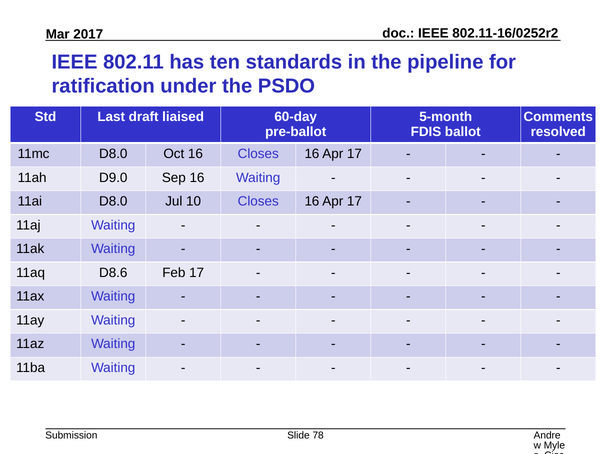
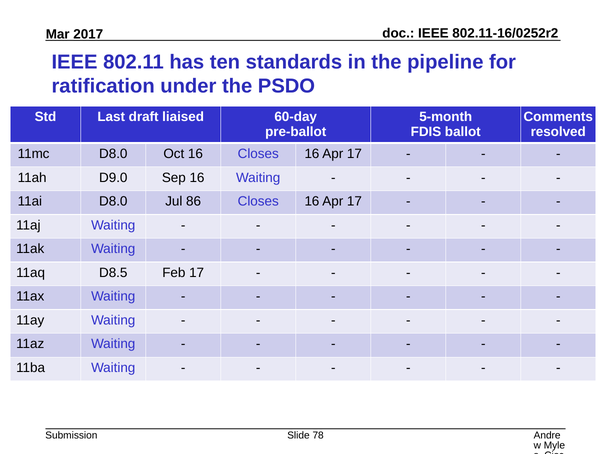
10: 10 -> 86
D8.6: D8.6 -> D8.5
